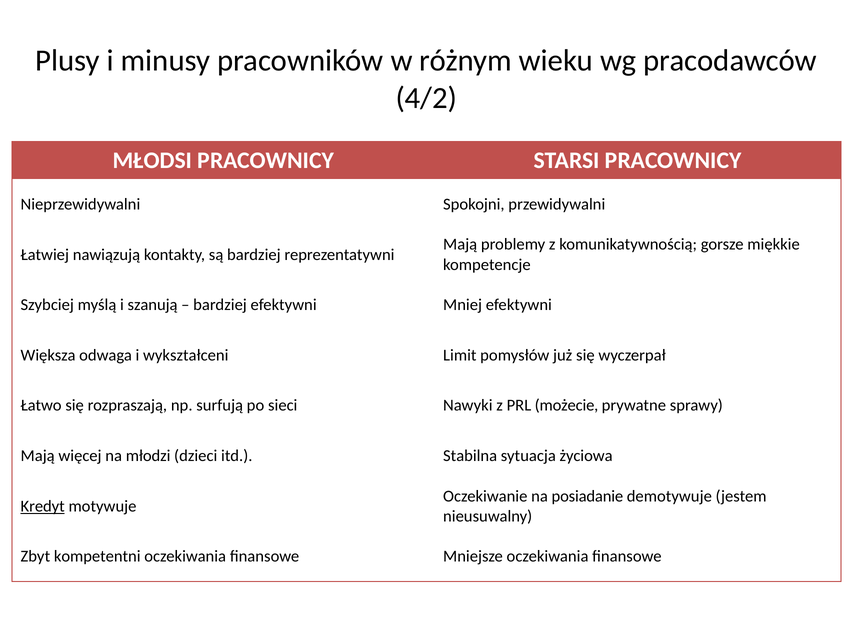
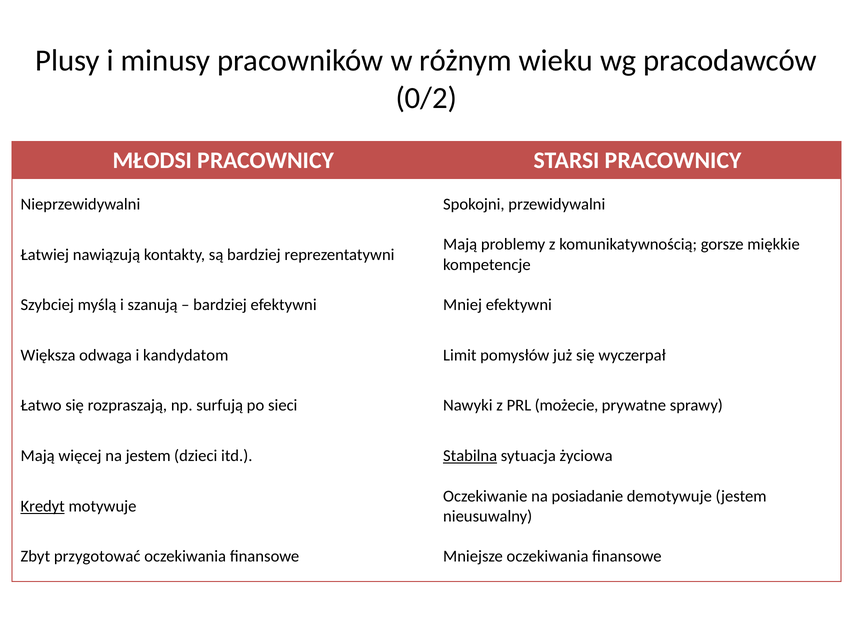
4/2: 4/2 -> 0/2
wykształceni: wykształceni -> kandydatom
na młodzi: młodzi -> jestem
Stabilna underline: none -> present
kompetentni: kompetentni -> przygotować
